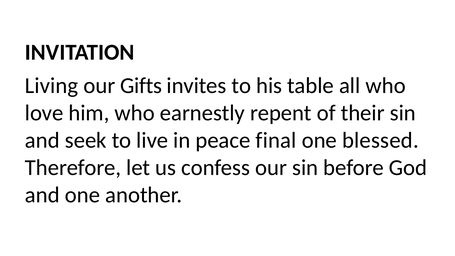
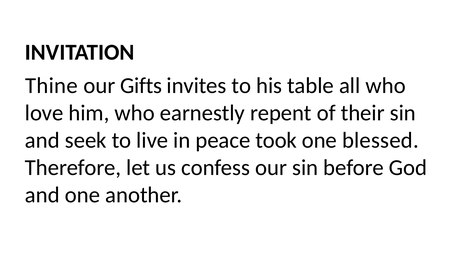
Living: Living -> Thine
final: final -> took
